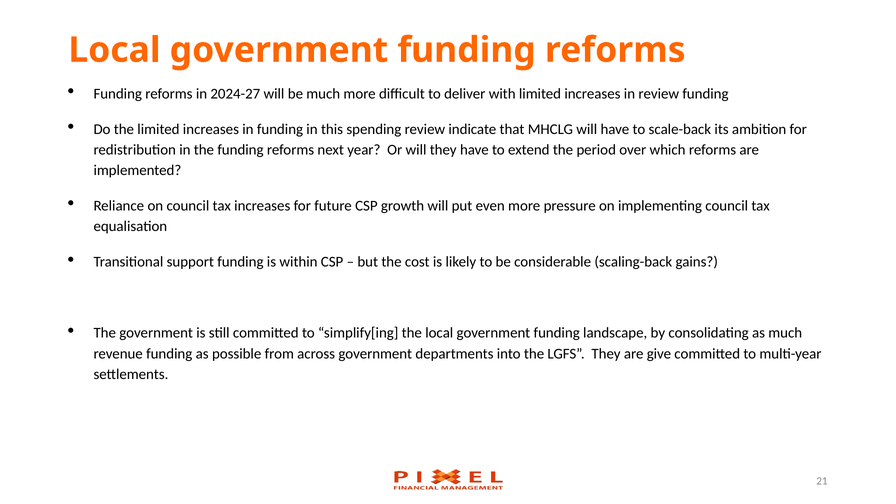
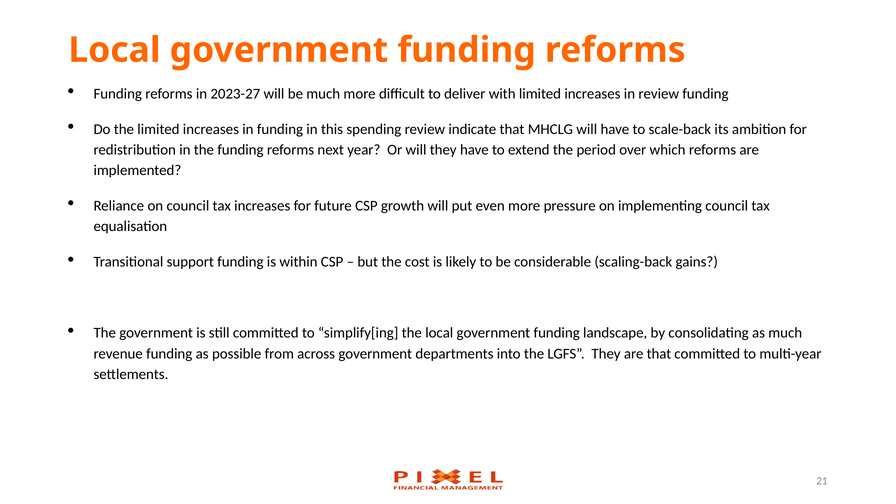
2024-27: 2024-27 -> 2023-27
are give: give -> that
